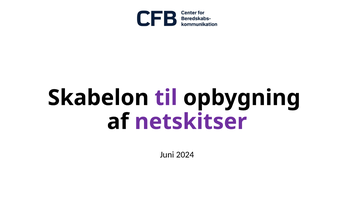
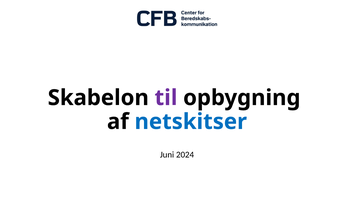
netskitser colour: purple -> blue
